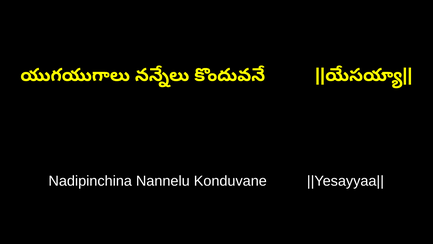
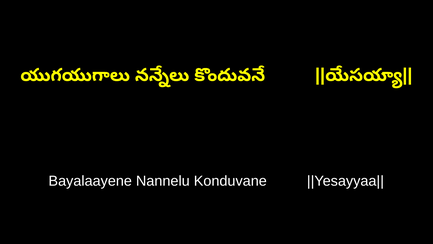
Nadipinchina: Nadipinchina -> Bayalaayene
